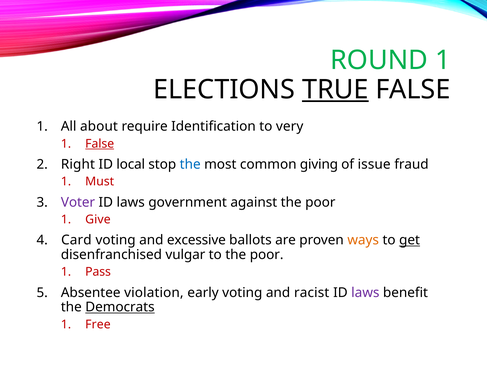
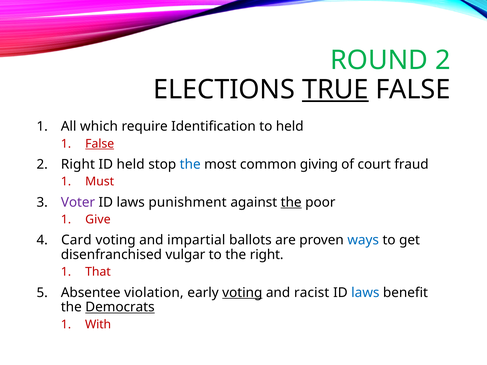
ROUND 1: 1 -> 2
about: about -> which
to very: very -> held
ID local: local -> held
issue: issue -> court
government: government -> punishment
the at (291, 202) underline: none -> present
excessive: excessive -> impartial
ways colour: orange -> blue
get underline: present -> none
to the poor: poor -> right
Pass: Pass -> That
voting at (242, 293) underline: none -> present
laws at (365, 293) colour: purple -> blue
Free: Free -> With
